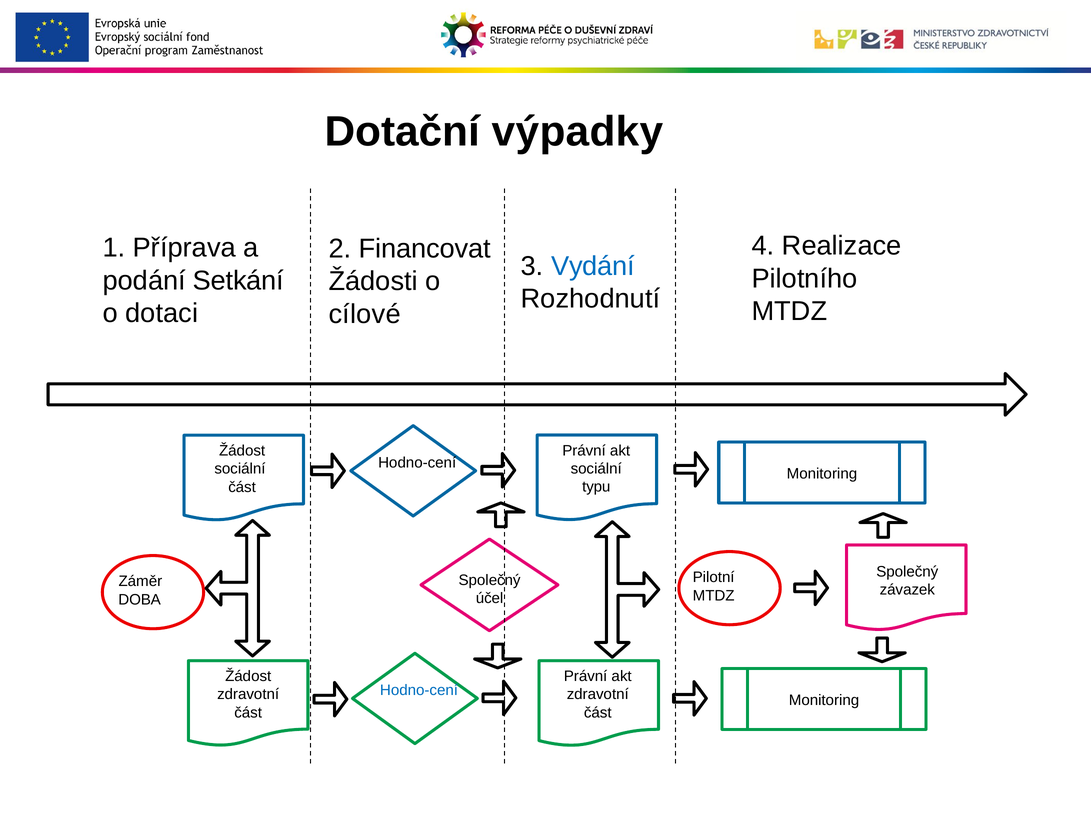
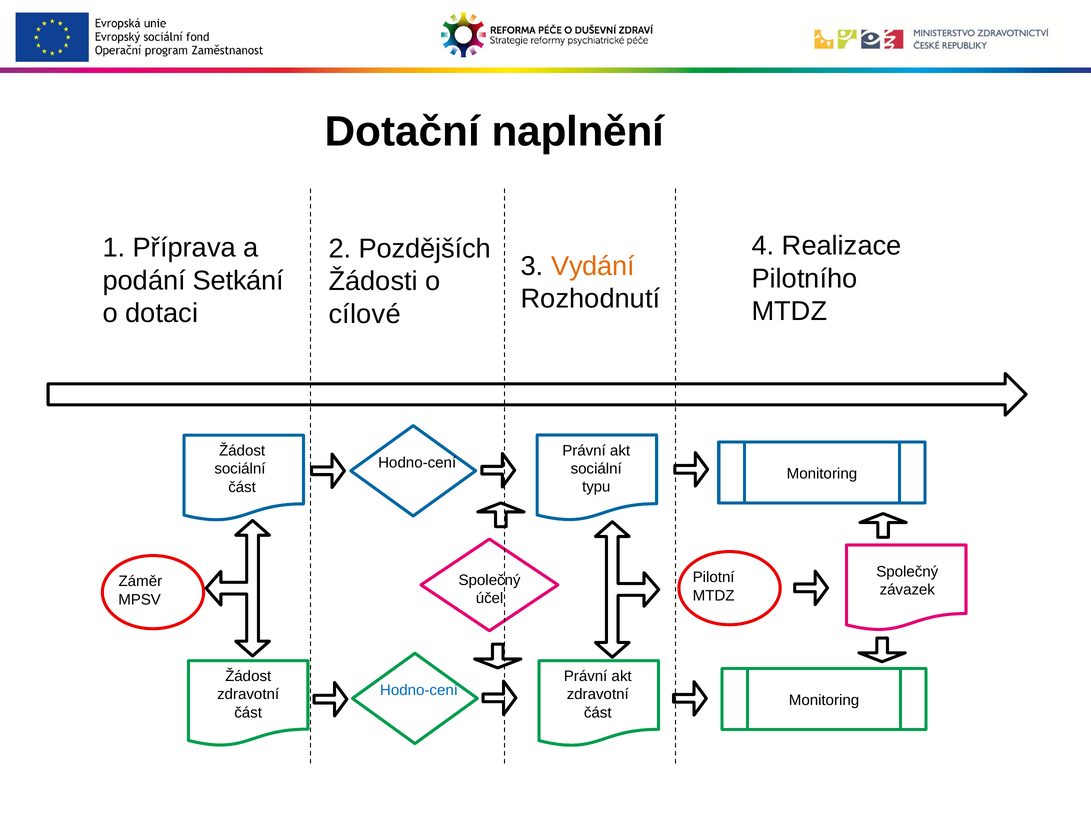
výpadky: výpadky -> naplnění
Financovat: Financovat -> Pozdějších
Vydání colour: blue -> orange
DOBA: DOBA -> MPSV
